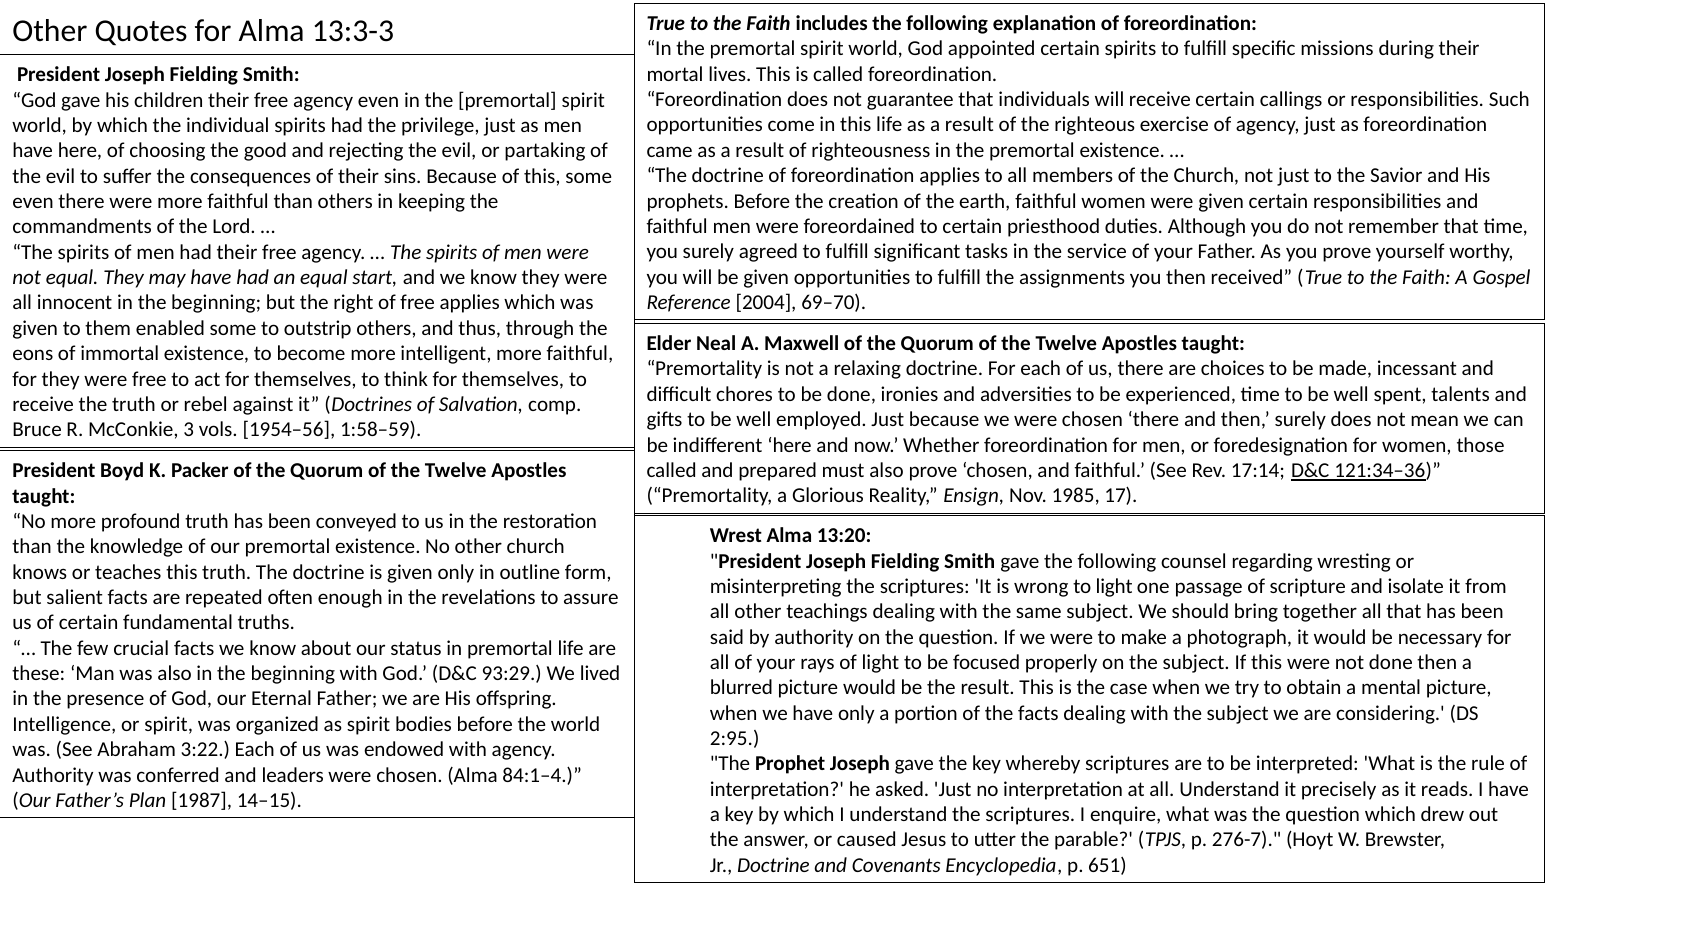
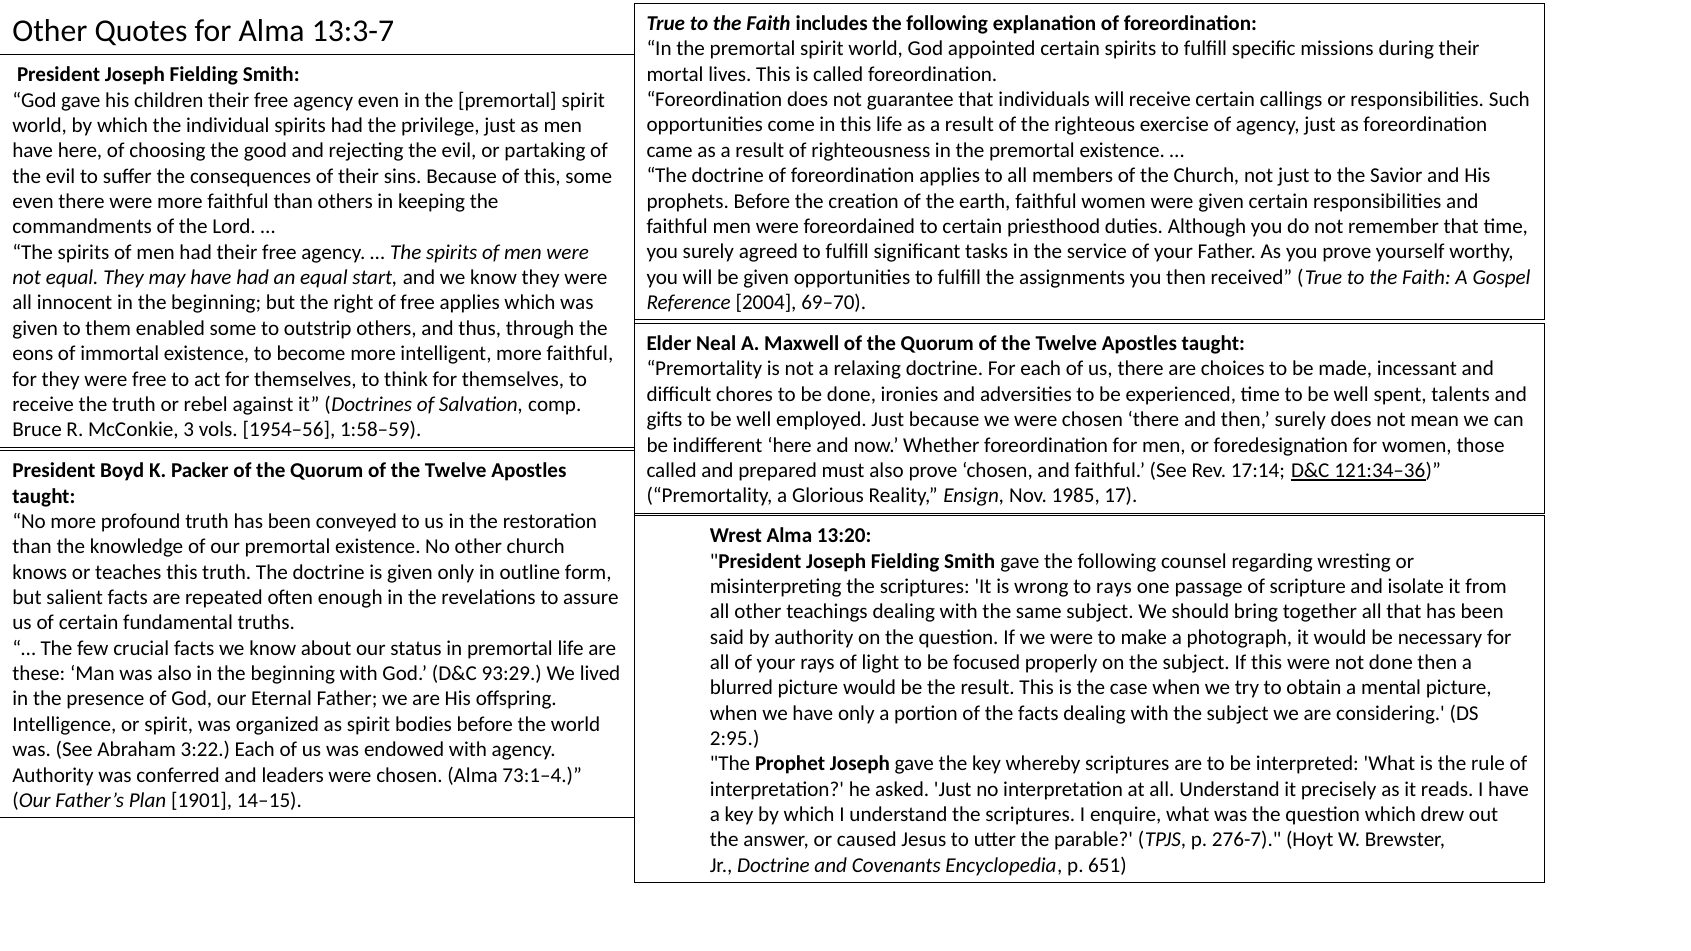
13:3-3: 13:3-3 -> 13:3-7
to light: light -> rays
84:1–4: 84:1–4 -> 73:1–4
1987: 1987 -> 1901
